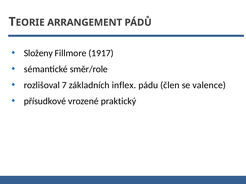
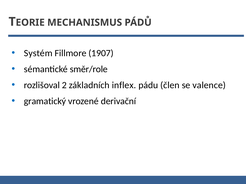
ARRANGEMENT: ARRANGEMENT -> MECHANISMUS
Složeny: Složeny -> Systém
1917: 1917 -> 1907
7: 7 -> 2
přísudkové: přísudkové -> gramatický
praktický: praktický -> derivační
